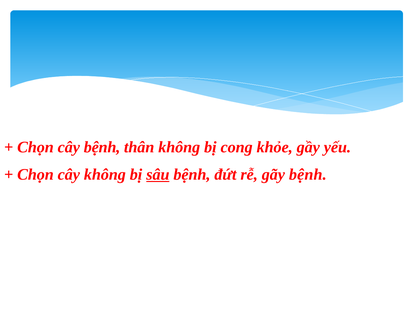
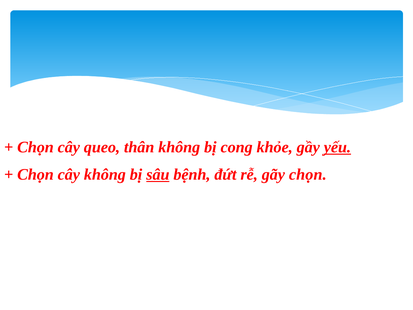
cây bệnh: bệnh -> queo
yếu underline: none -> present
gãy bệnh: bệnh -> chọn
